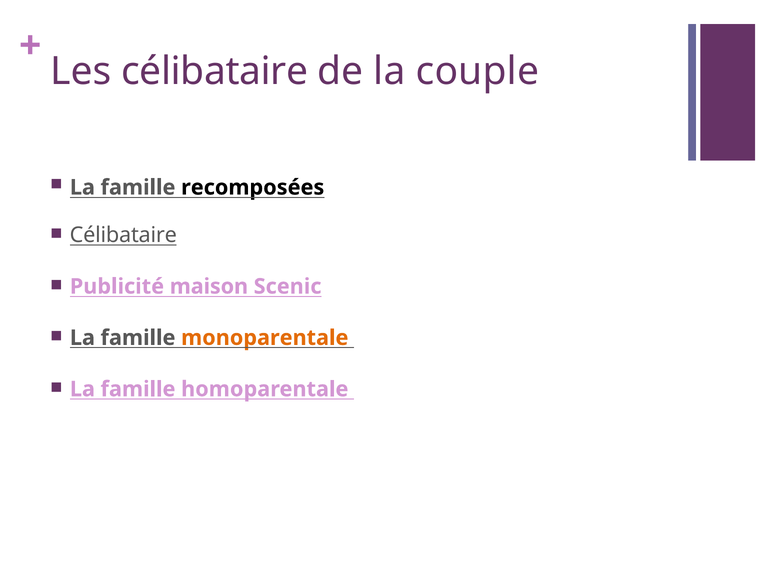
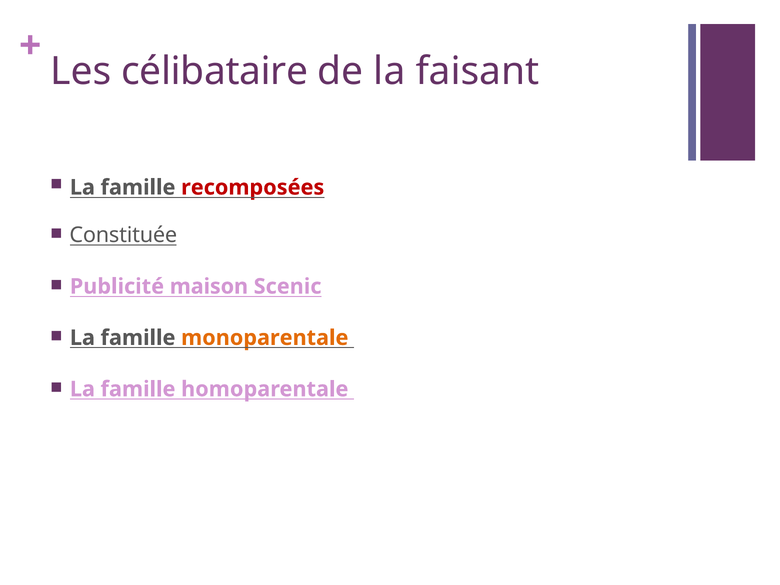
couple: couple -> faisant
recomposées colour: black -> red
Célibataire at (123, 235): Célibataire -> Constituée
